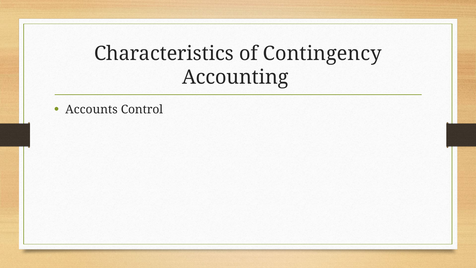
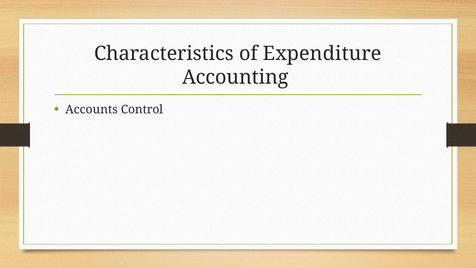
Contingency: Contingency -> Expenditure
